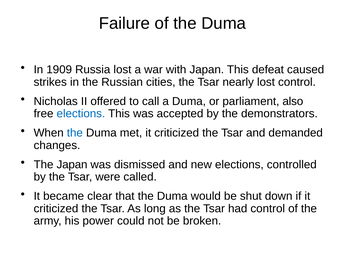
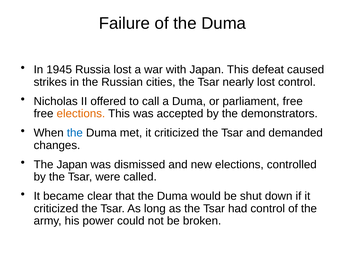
1909: 1909 -> 1945
parliament also: also -> free
elections at (81, 114) colour: blue -> orange
